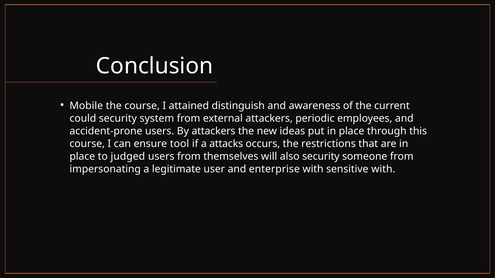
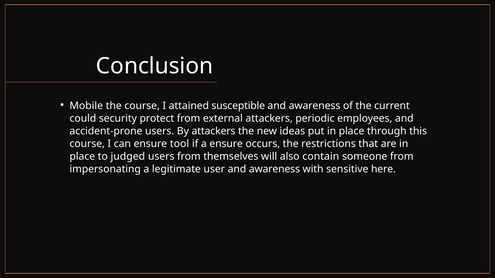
distinguish: distinguish -> susceptible
system: system -> protect
a attacks: attacks -> ensure
also security: security -> contain
user and enterprise: enterprise -> awareness
sensitive with: with -> here
